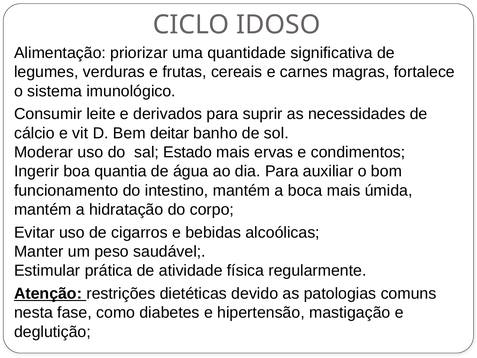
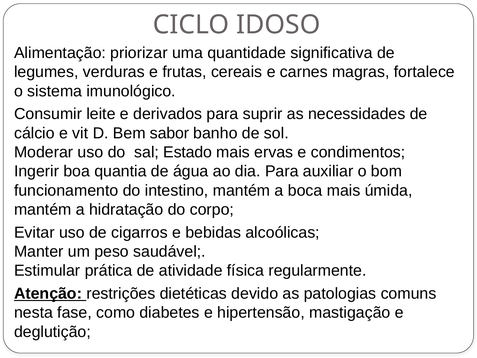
deitar: deitar -> sabor
